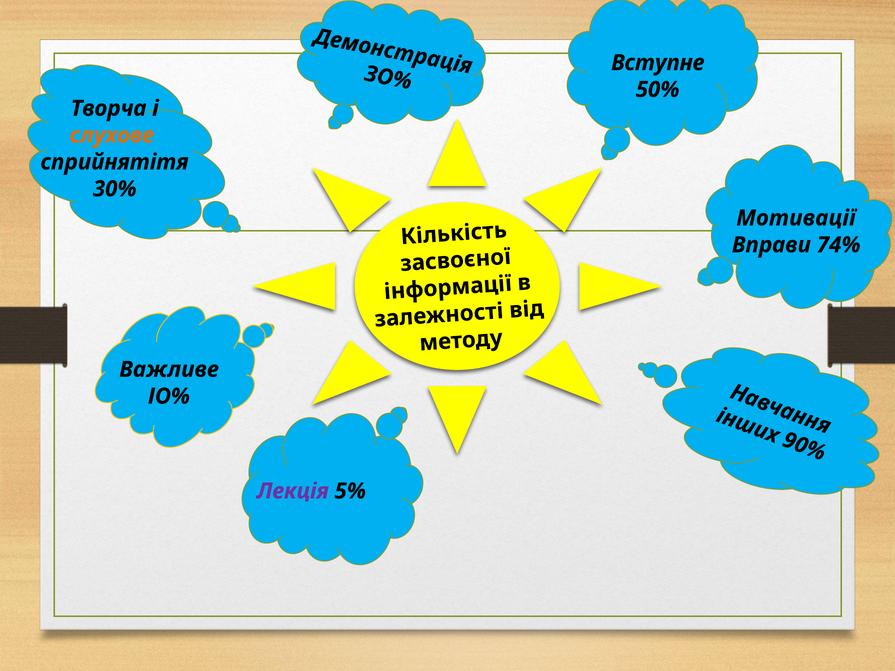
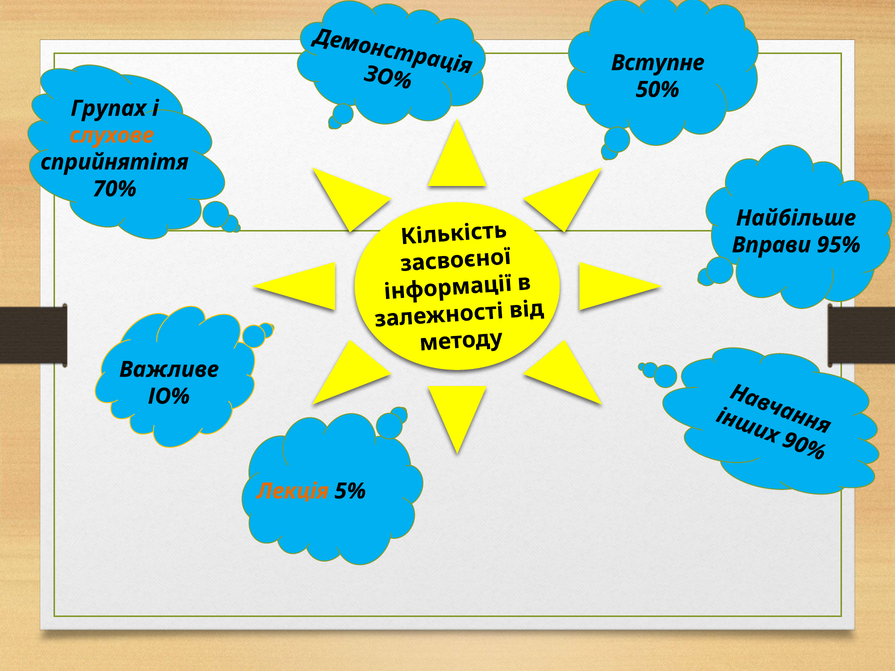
Творча: Творча -> Групах
30%: 30% -> 70%
Мотивації: Мотивації -> Найбільше
74%: 74% -> 95%
Лекція colour: purple -> orange
